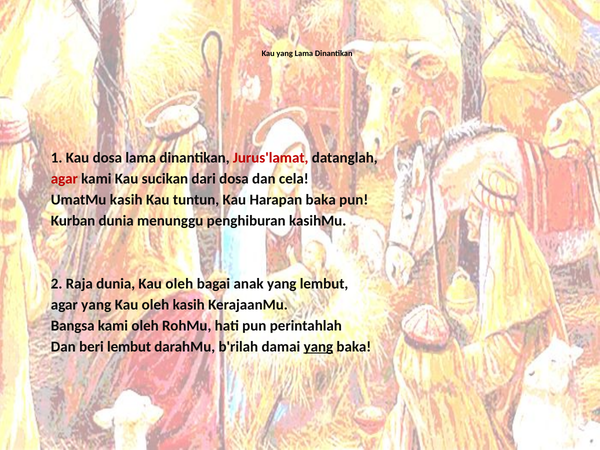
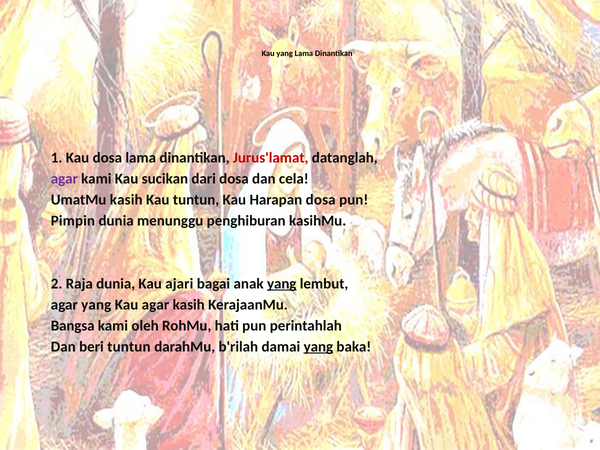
agar at (64, 179) colour: red -> purple
Harapan baka: baka -> dosa
Kurban: Kurban -> Pimpin
oleh at (179, 284): oleh -> ajari
yang at (282, 284) underline: none -> present
oleh at (155, 305): oleh -> agar
beri lembut: lembut -> tuntun
